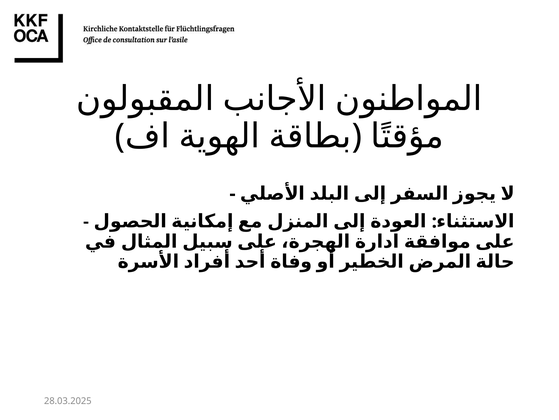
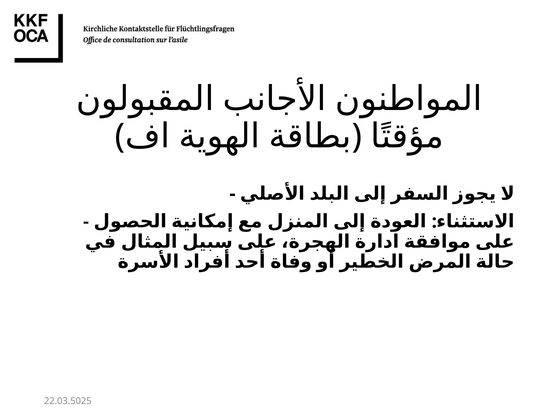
28.03.2025: 28.03.2025 -> 22.03.5025
